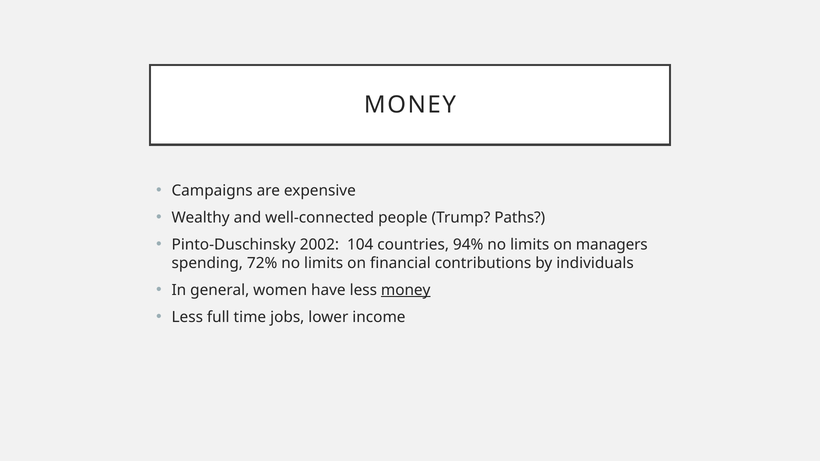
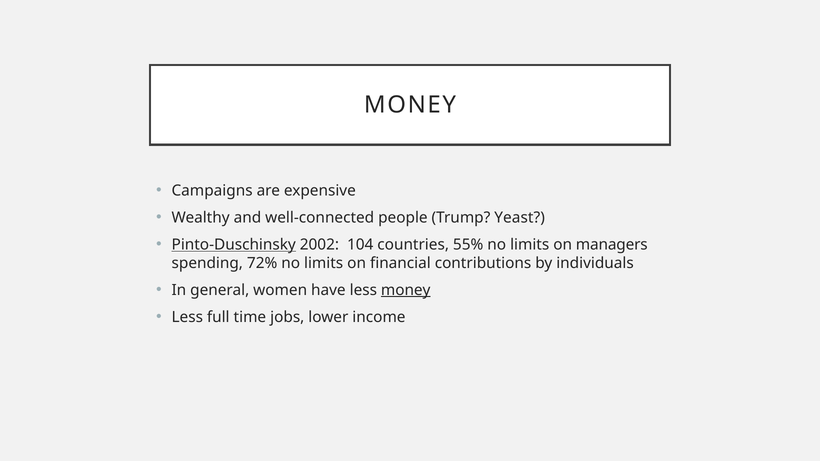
Paths: Paths -> Yeast
Pinto-Duschinsky underline: none -> present
94%: 94% -> 55%
